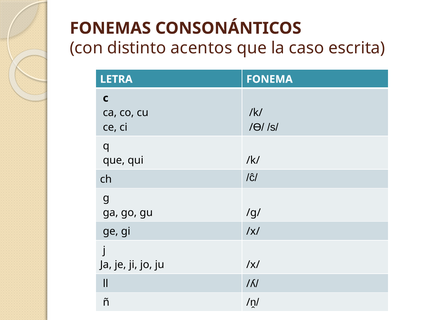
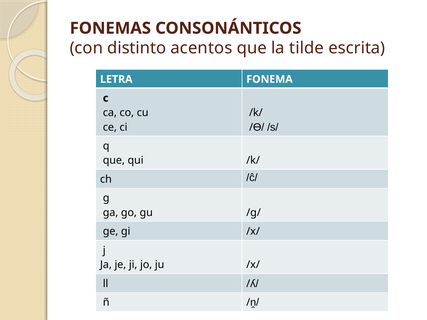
caso: caso -> tilde
